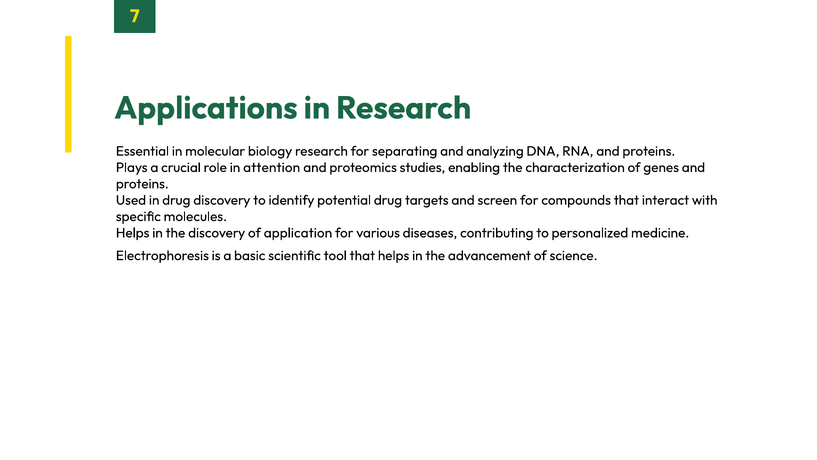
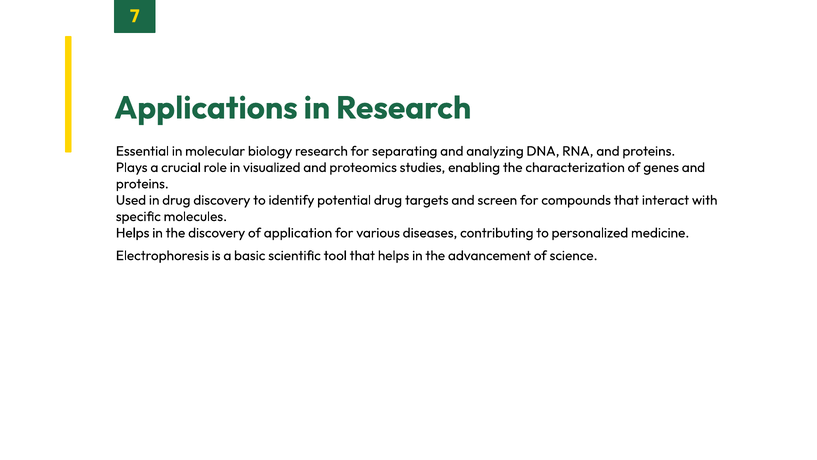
attention: attention -> visualized
